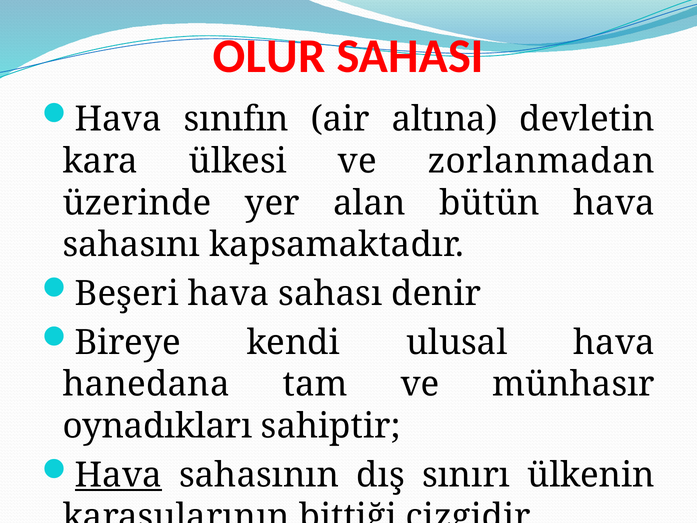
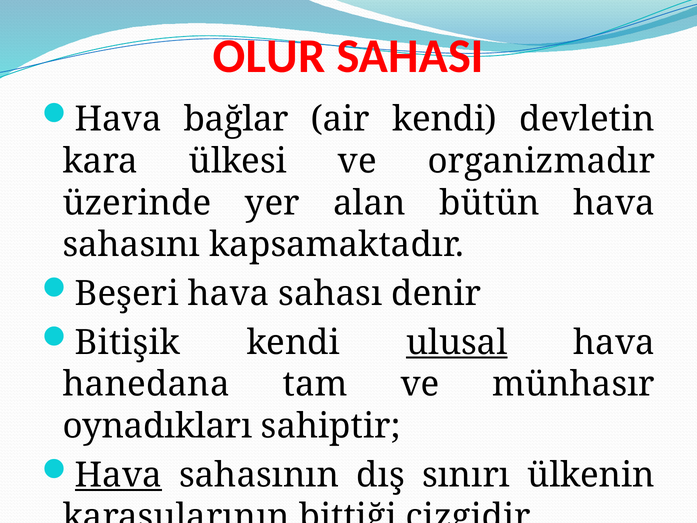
sınıfın: sınıfın -> bağlar
air altına: altına -> kendi
zorlanmadan: zorlanmadan -> organizmadır
Bireye: Bireye -> Bitişik
ulusal underline: none -> present
